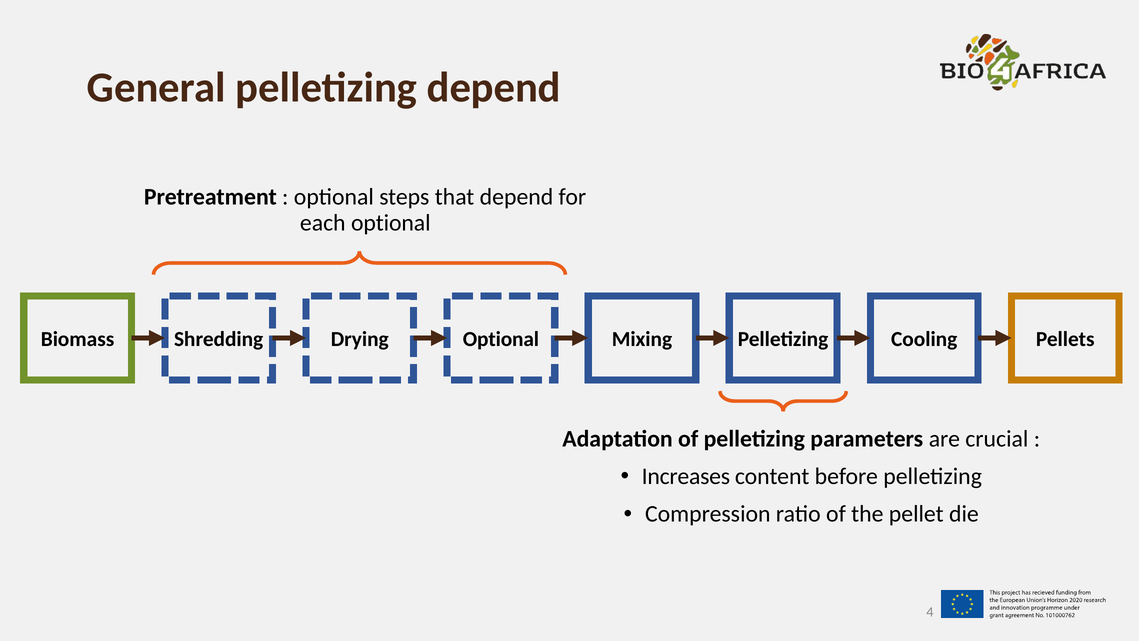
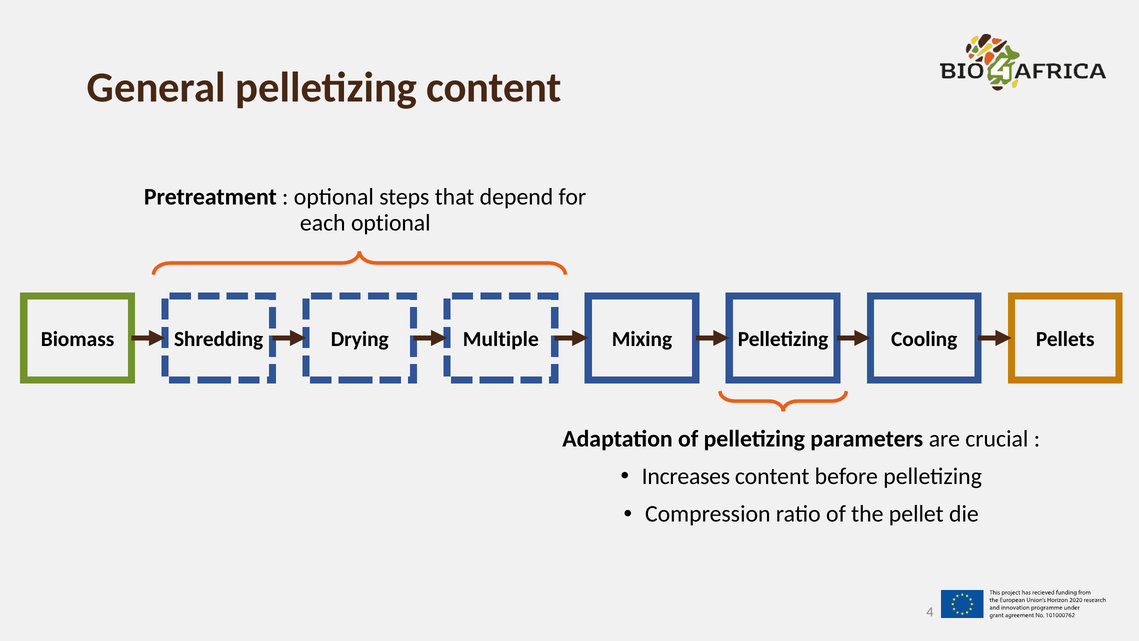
pelletizing depend: depend -> content
Drying Optional: Optional -> Multiple
